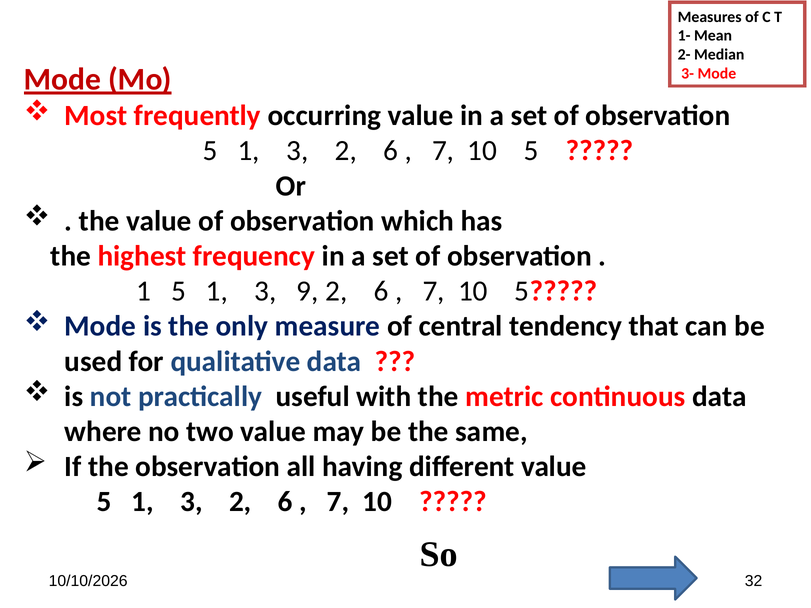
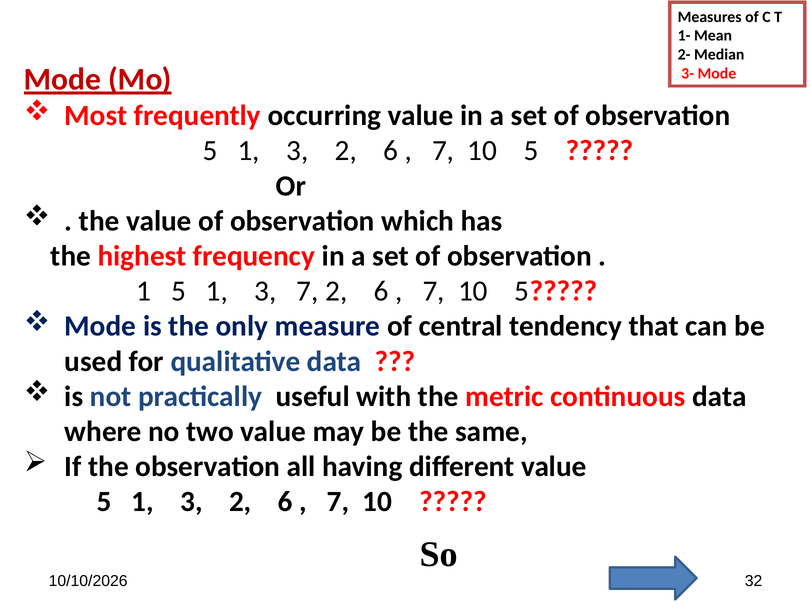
3 9: 9 -> 7
